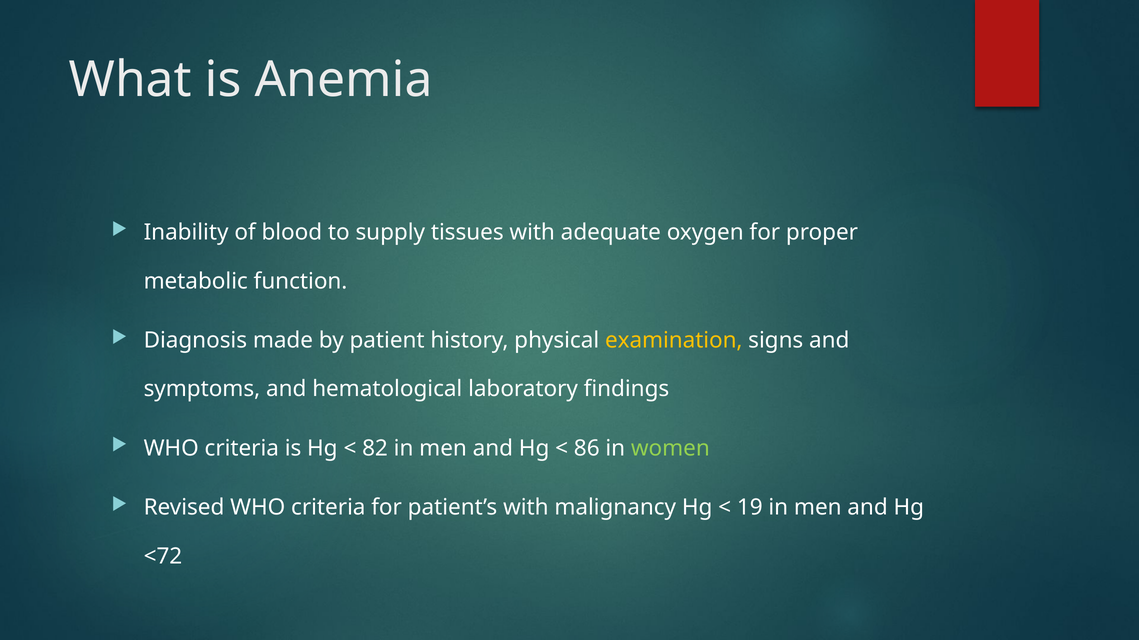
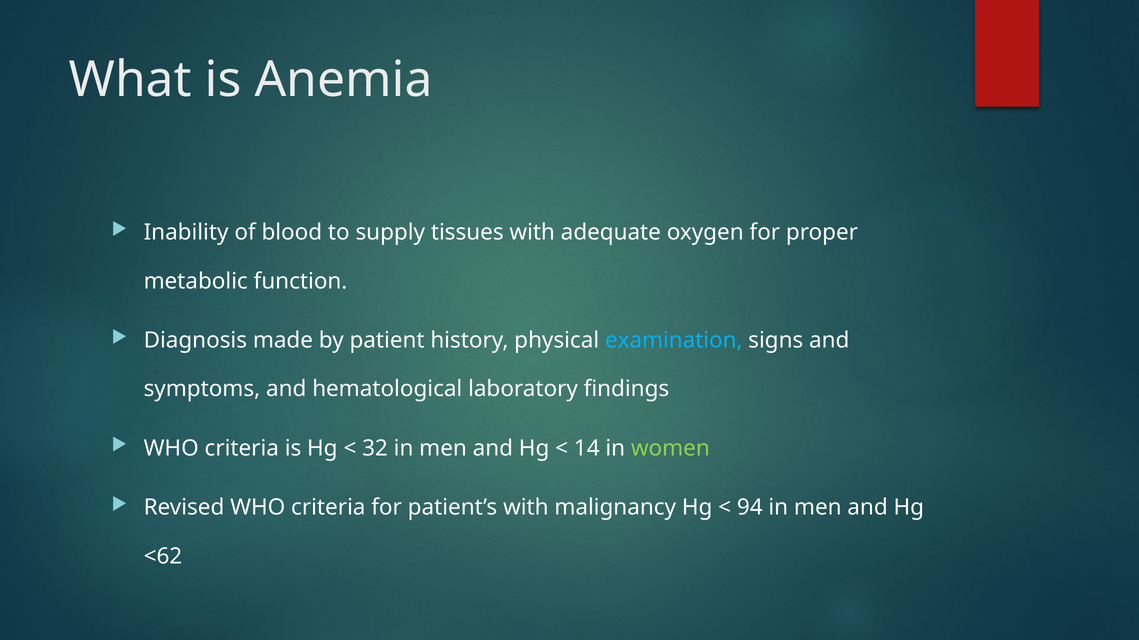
examination colour: yellow -> light blue
82: 82 -> 32
86: 86 -> 14
19: 19 -> 94
<72: <72 -> <62
